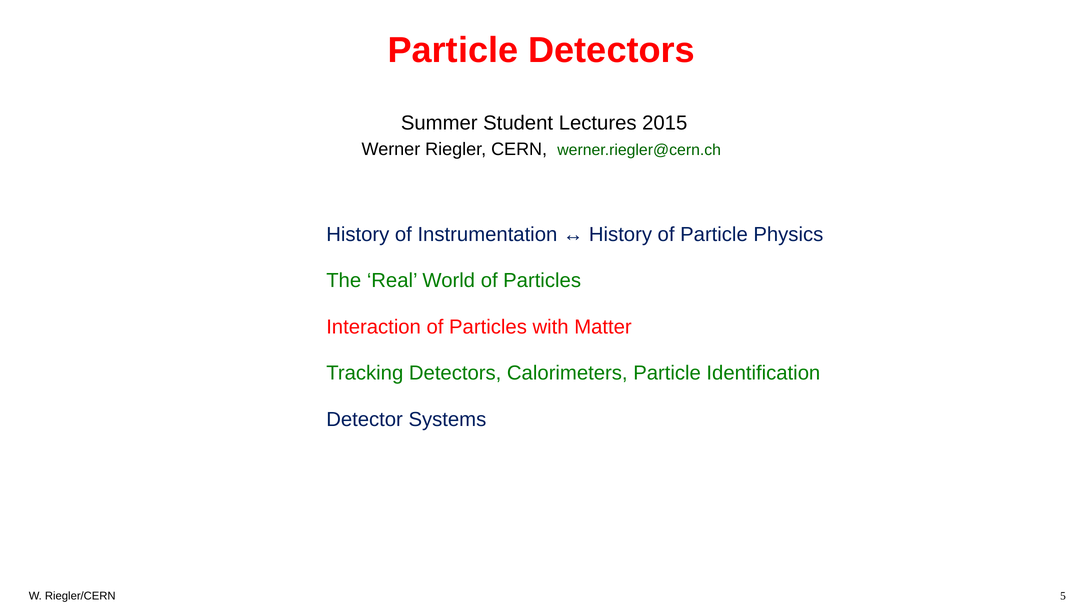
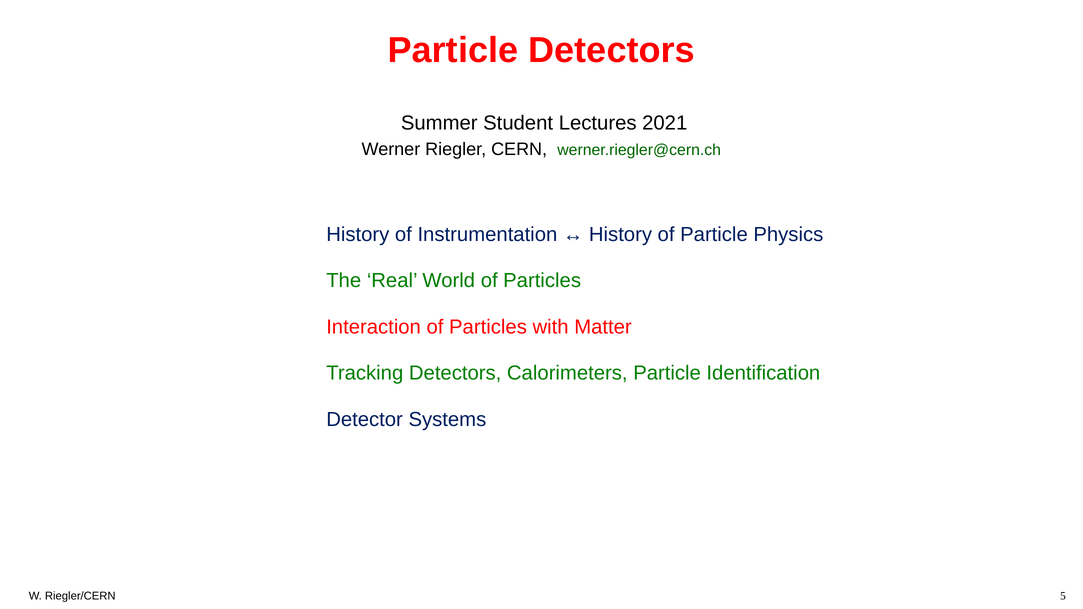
2015: 2015 -> 2021
